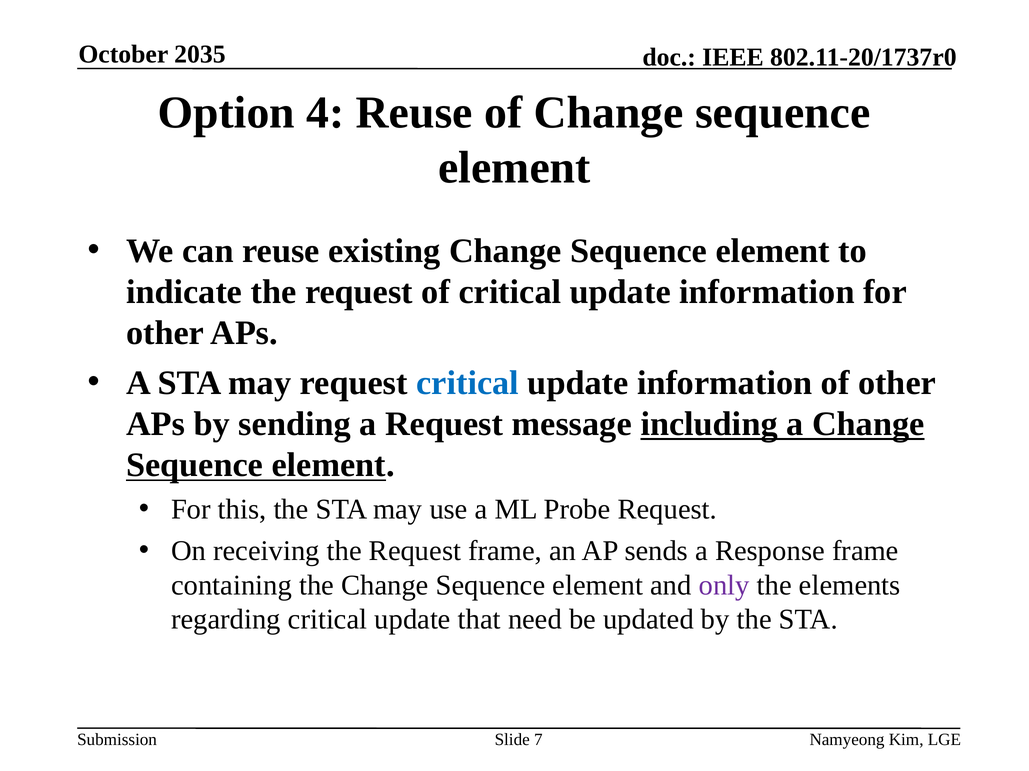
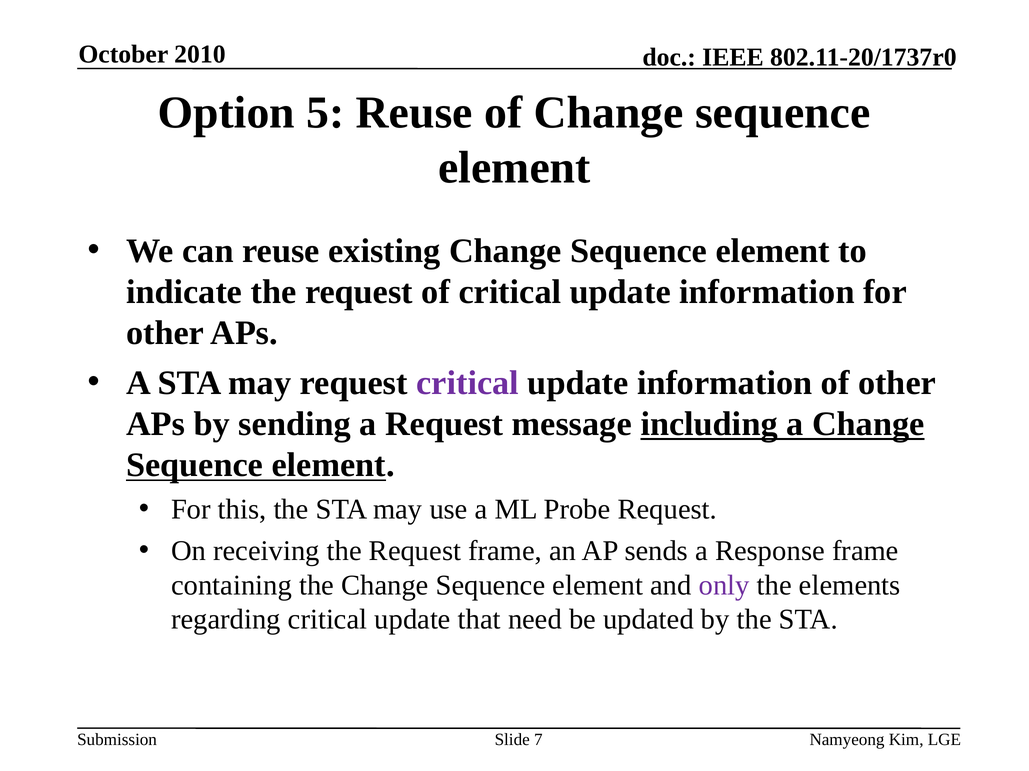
2035: 2035 -> 2010
4: 4 -> 5
critical at (468, 383) colour: blue -> purple
